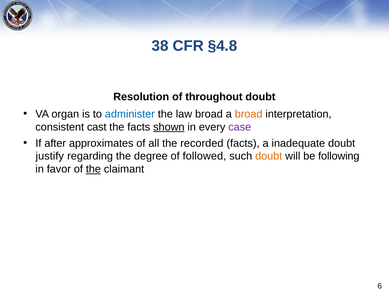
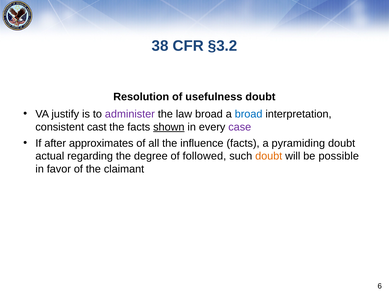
§4.8: §4.8 -> §3.2
throughout: throughout -> usefulness
organ: organ -> justify
administer colour: blue -> purple
broad at (249, 114) colour: orange -> blue
recorded: recorded -> influence
inadequate: inadequate -> pyramiding
justify: justify -> actual
following: following -> possible
the at (93, 169) underline: present -> none
